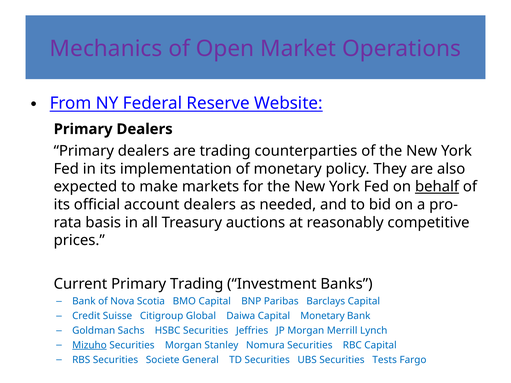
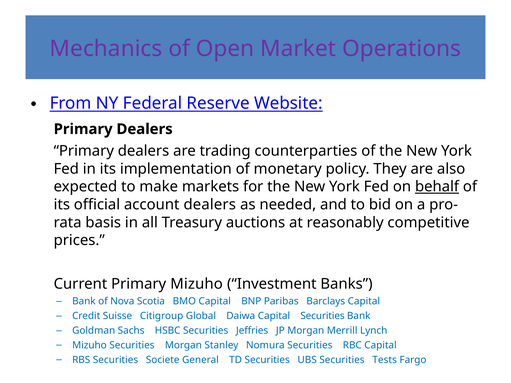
Primary Trading: Trading -> Mizuho
Capital Monetary: Monetary -> Securities
Mizuho at (89, 345) underline: present -> none
